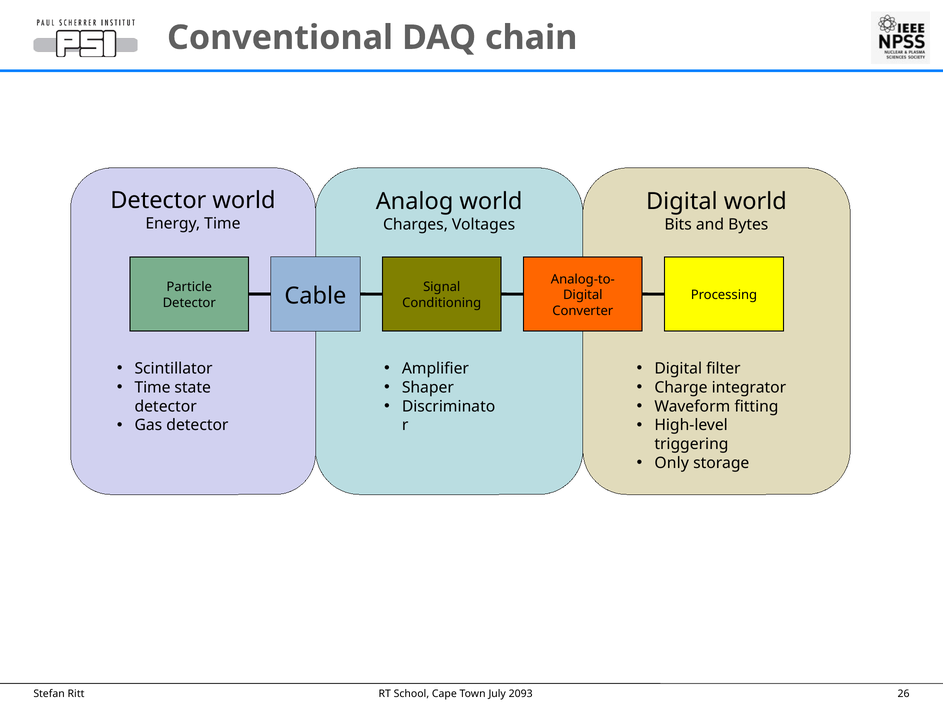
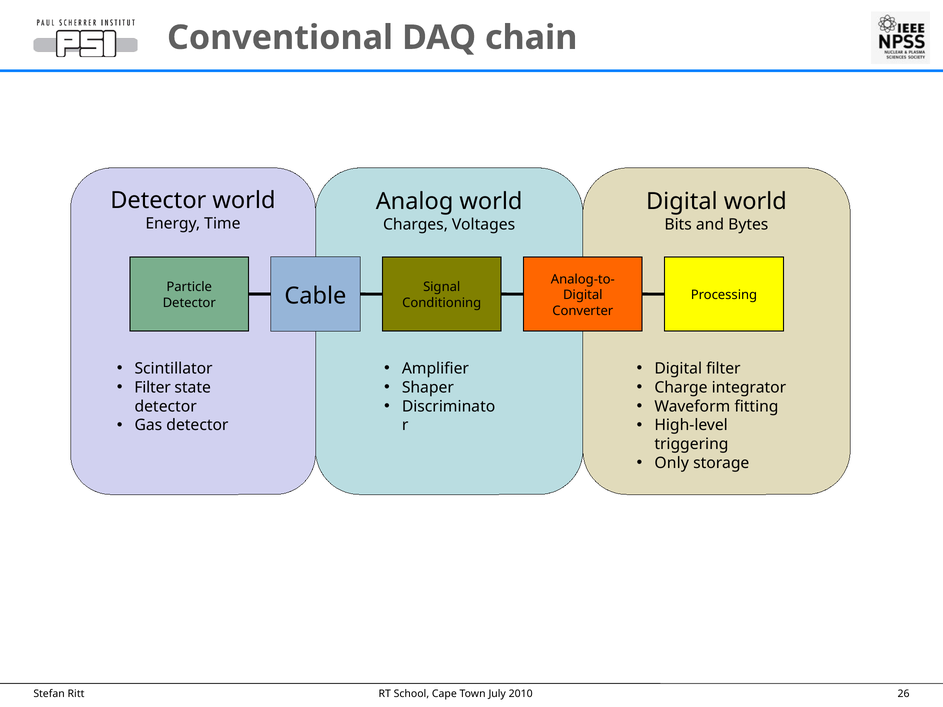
Time at (153, 388): Time -> Filter
2093: 2093 -> 2010
